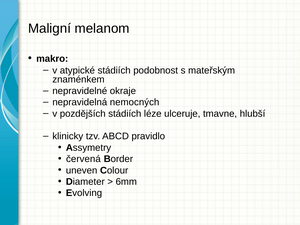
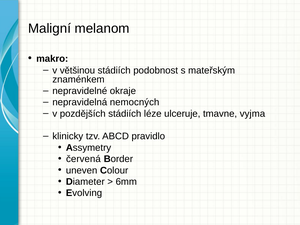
atypické: atypické -> většinou
hlubší: hlubší -> vyjma
